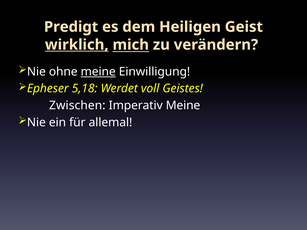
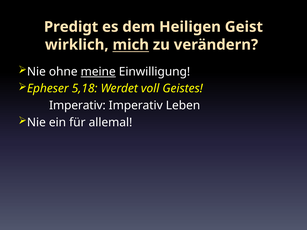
wirklich underline: present -> none
Zwischen at (77, 106): Zwischen -> Imperativ
Imperativ Meine: Meine -> Leben
